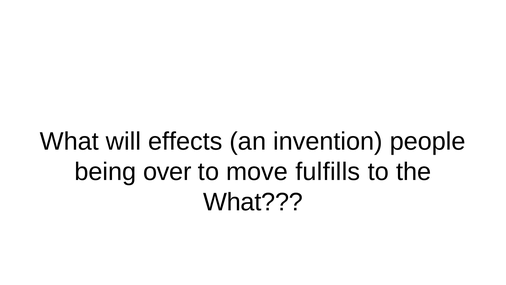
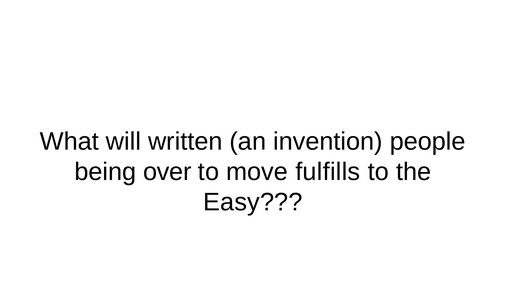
effects: effects -> written
What at (253, 202): What -> Easy
